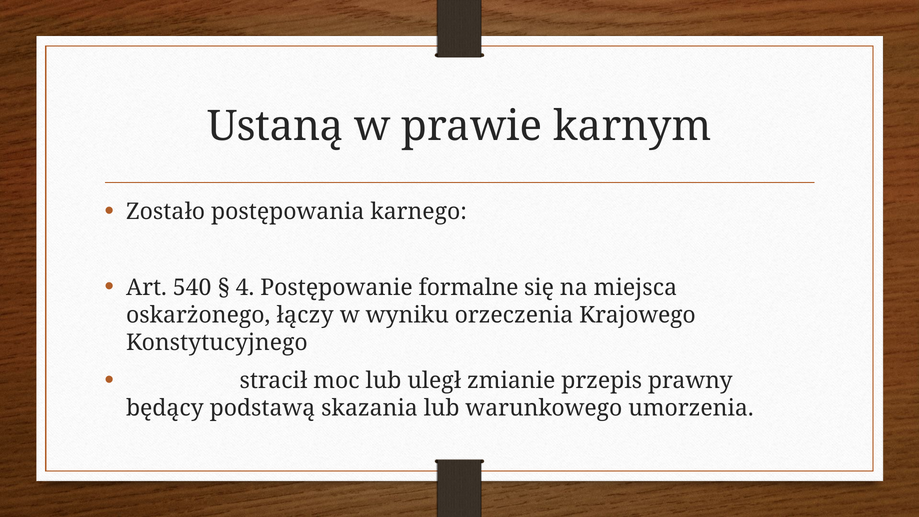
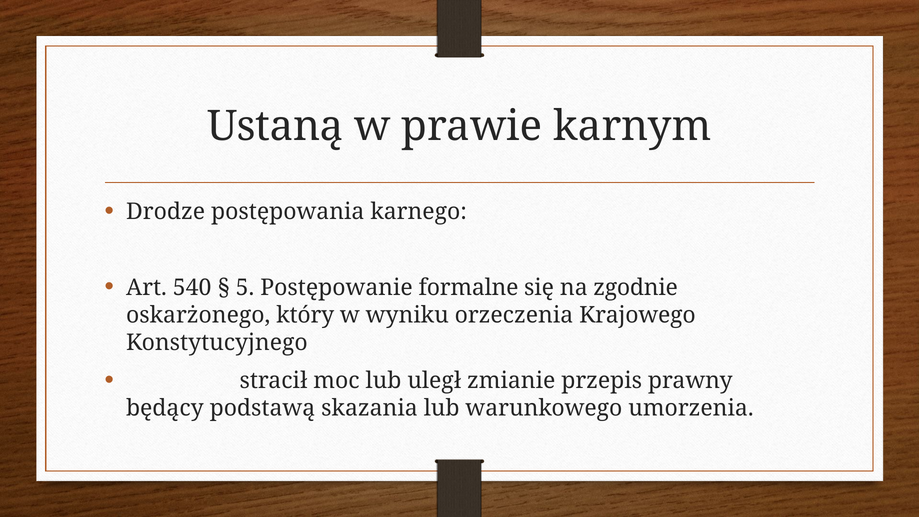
Zostało: Zostało -> Drodze
4: 4 -> 5
miejsca: miejsca -> zgodnie
łączy: łączy -> który
